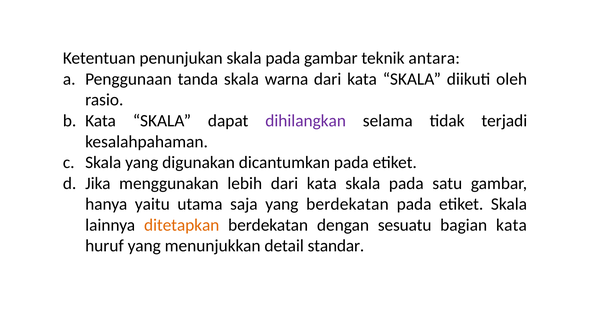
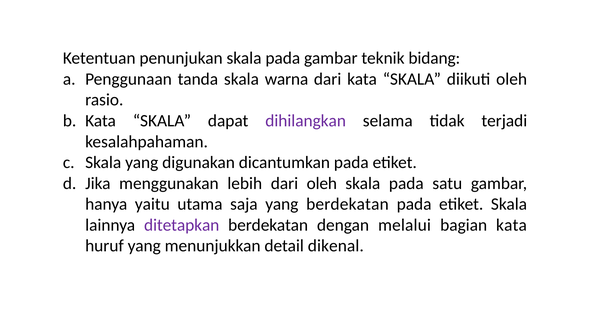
antara: antara -> bidang
lebih dari kata: kata -> oleh
ditetapkan colour: orange -> purple
sesuatu: sesuatu -> melalui
standar: standar -> dikenal
